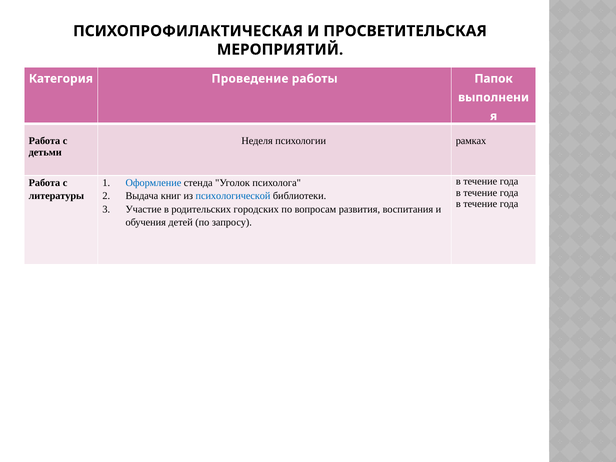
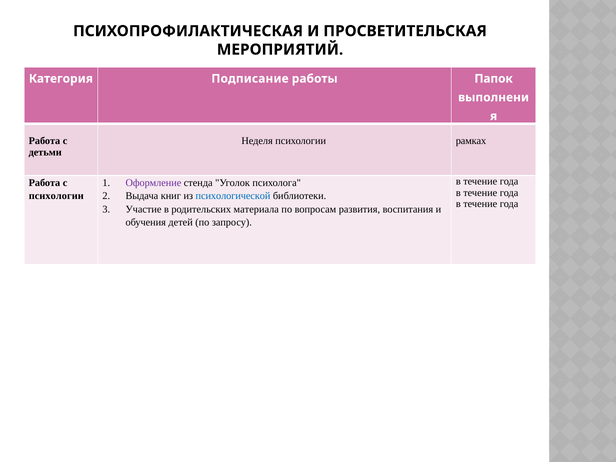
Проведение: Проведение -> Подписание
Оформление colour: blue -> purple
литературы at (56, 196): литературы -> психологии
городских: городских -> материала
